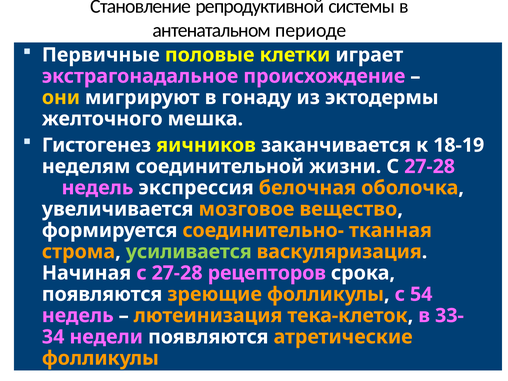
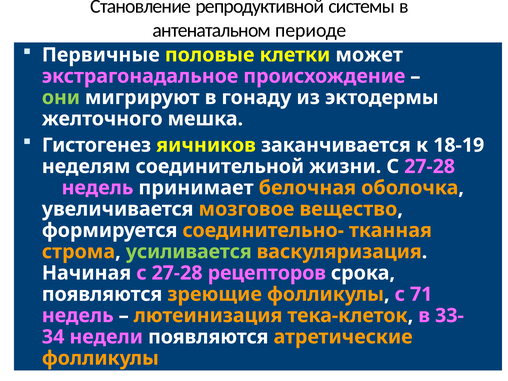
играет: играет -> может
они colour: yellow -> light green
экспрессия: экспрессия -> принимает
54: 54 -> 71
